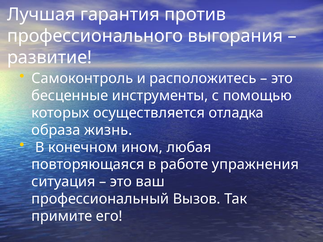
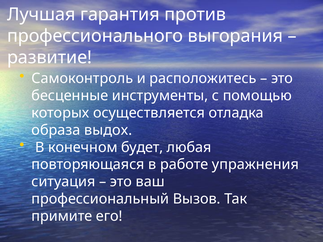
жизнь: жизнь -> выдох
ином: ином -> будет
